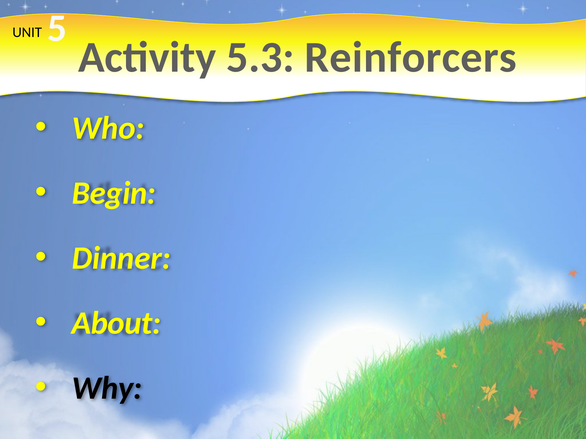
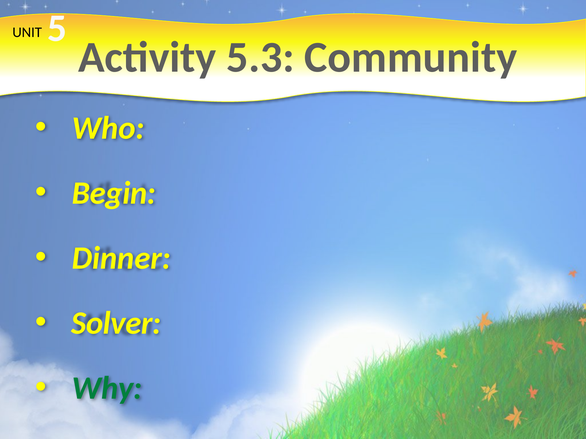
Reinforcers: Reinforcers -> Community
About: About -> Solver
Why colour: black -> green
